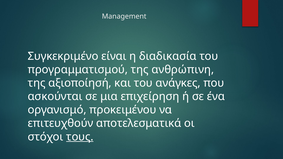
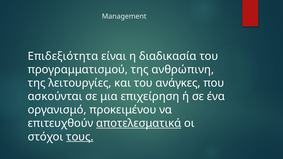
Συγκεκριμένο: Συγκεκριμένο -> Επιδεξιότητα
αξιοποίησή: αξιοποίησή -> λειτουργίες
αποτελεσματικά underline: none -> present
